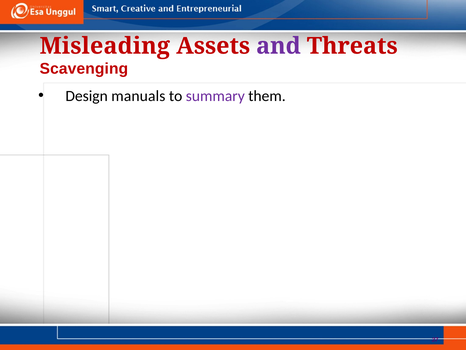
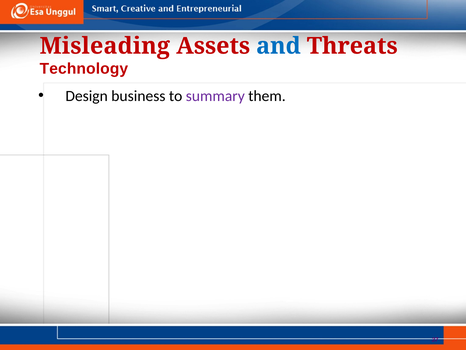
and colour: purple -> blue
Scavenging: Scavenging -> Technology
manuals: manuals -> business
